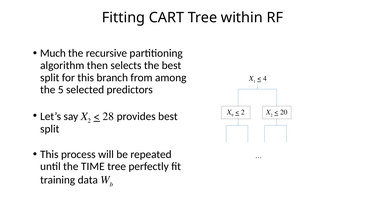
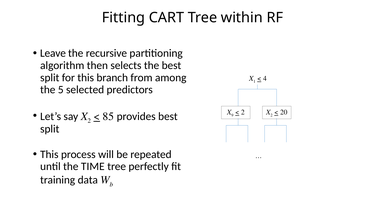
Much: Much -> Leave
28: 28 -> 85
